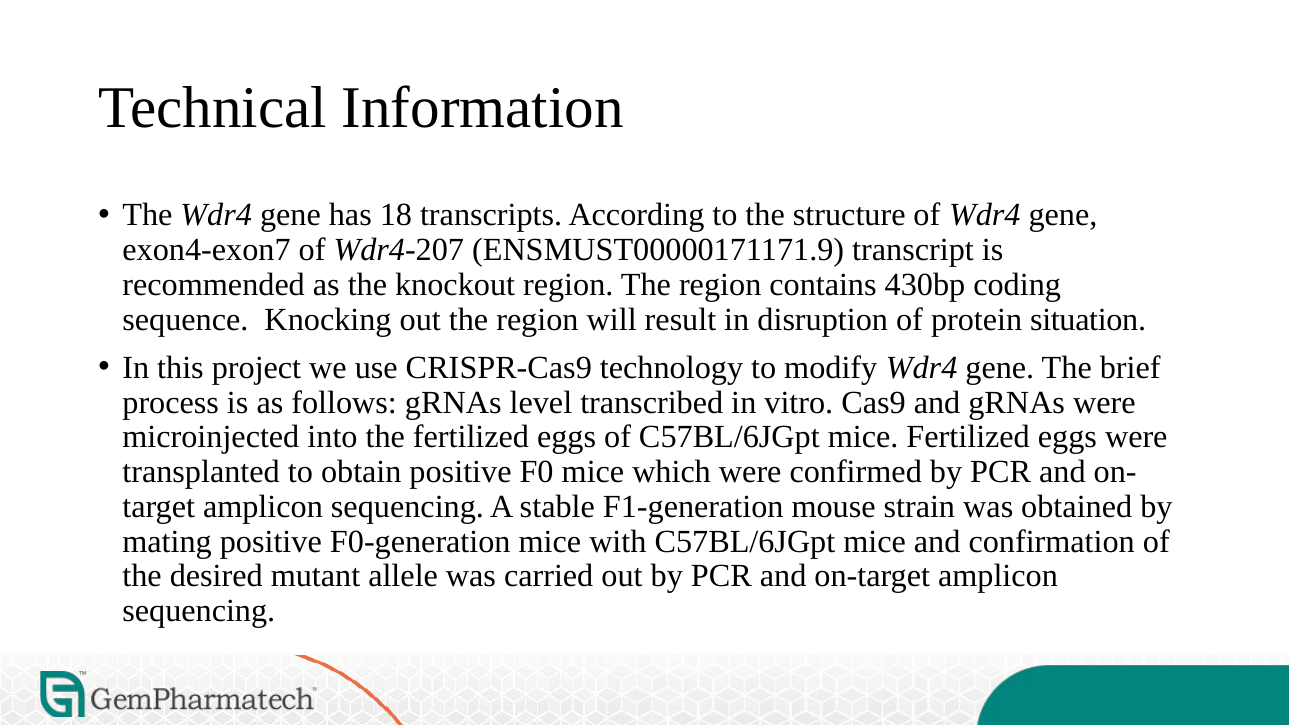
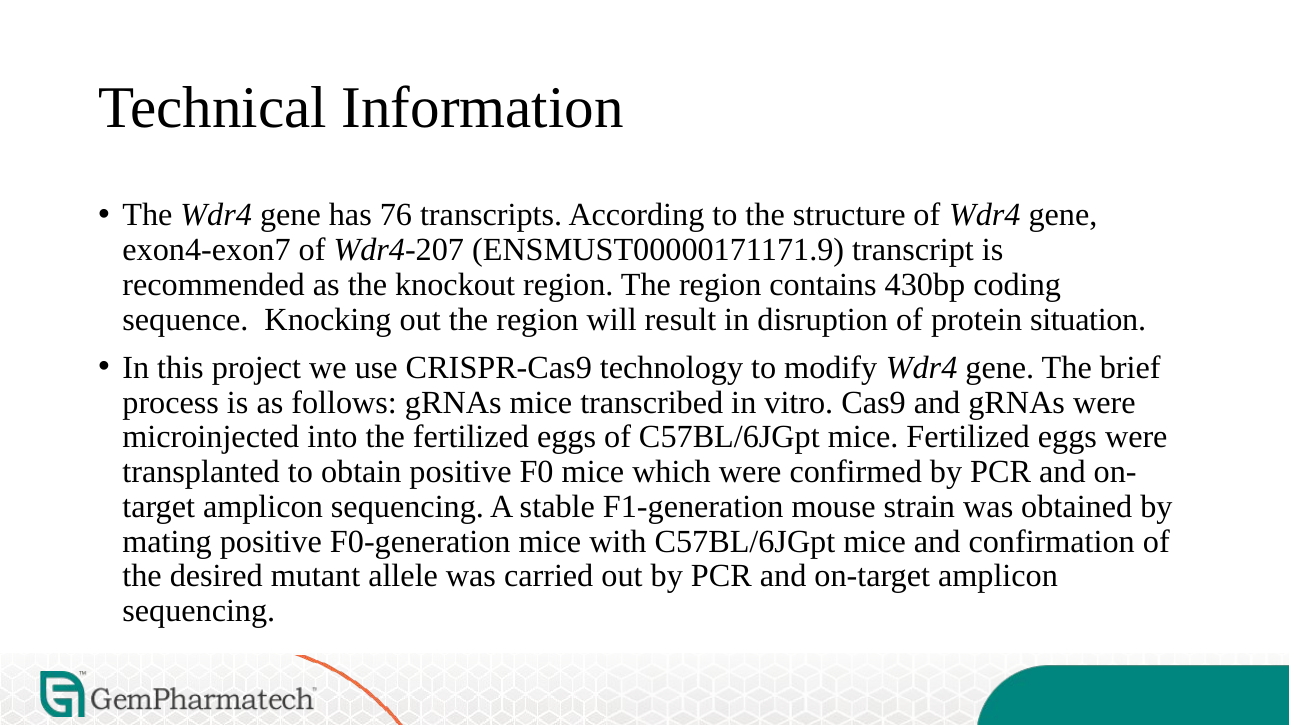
18: 18 -> 76
gRNAs level: level -> mice
